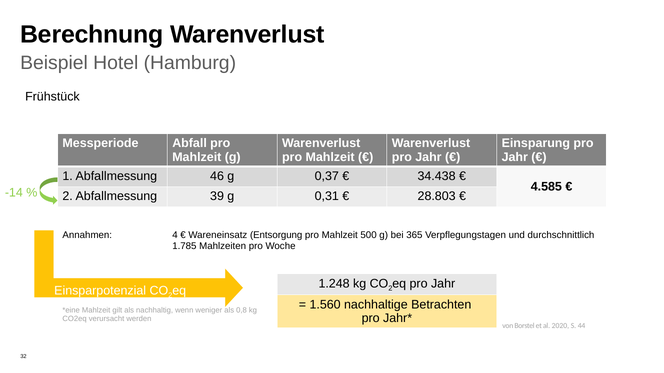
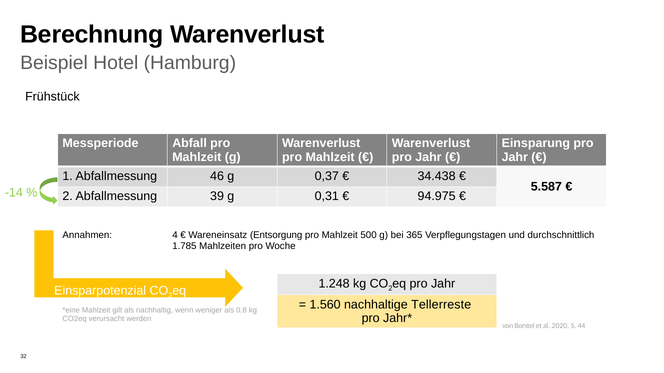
4.585: 4.585 -> 5.587
28.803: 28.803 -> 94.975
Betrachten: Betrachten -> Tellerreste
